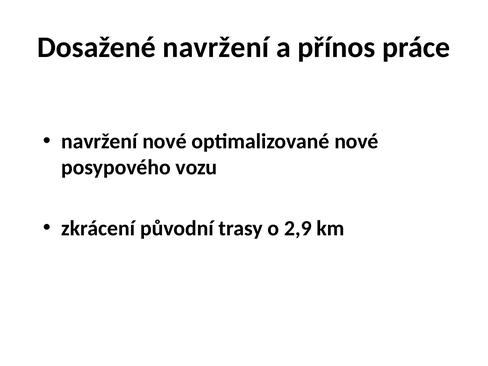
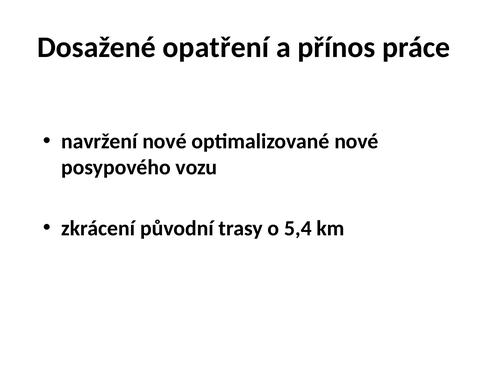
Dosažené navržení: navržení -> opatření
2,9: 2,9 -> 5,4
